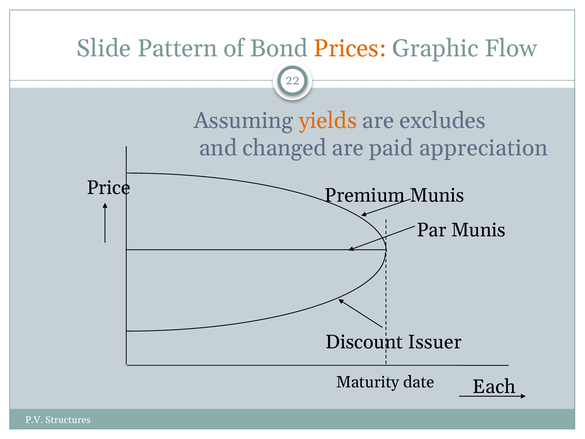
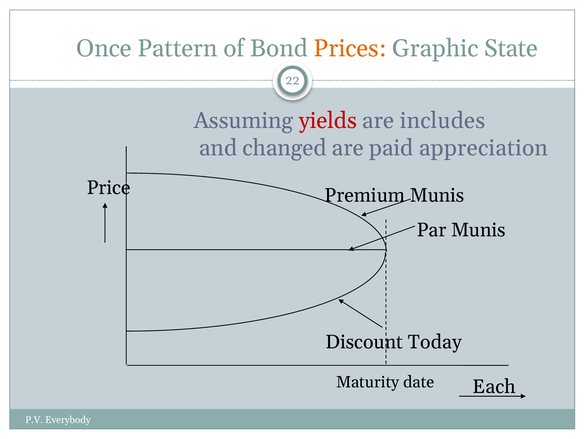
Slide: Slide -> Once
Flow: Flow -> State
yields colour: orange -> red
excludes: excludes -> includes
Issuer: Issuer -> Today
Structures: Structures -> Everybody
